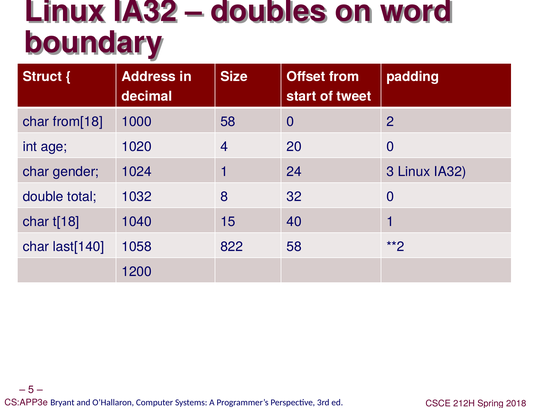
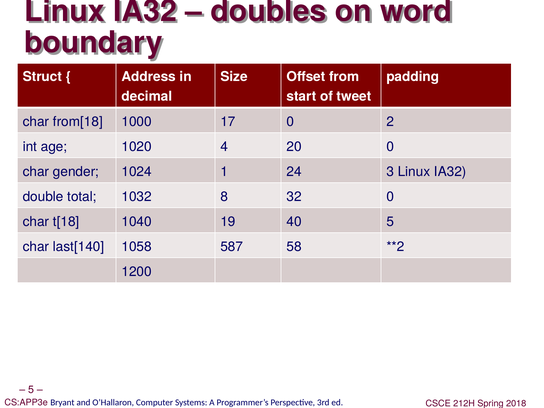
1000 58: 58 -> 17
15: 15 -> 19
40 1: 1 -> 5
822: 822 -> 587
